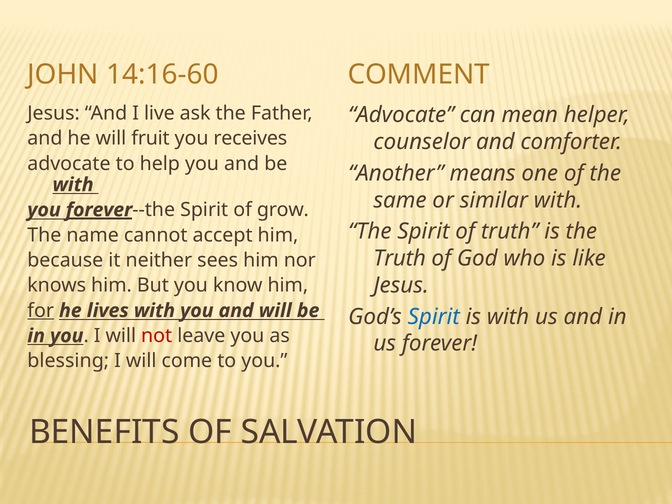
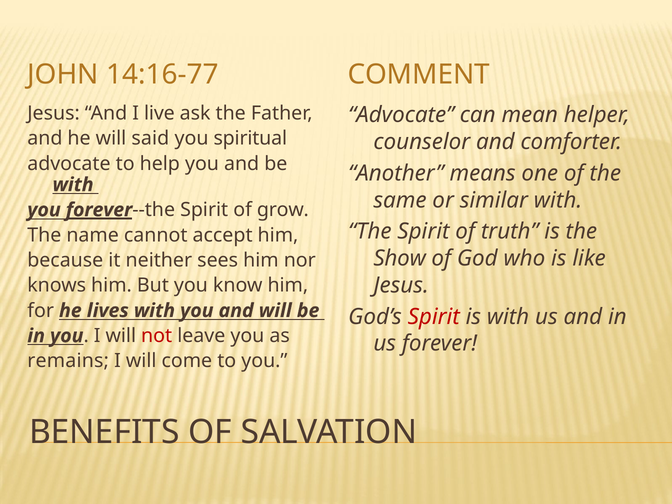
14:16-60: 14:16-60 -> 14:16-77
fruit: fruit -> said
receives: receives -> spiritual
Truth at (400, 258): Truth -> Show
for underline: present -> none
Spirit at (434, 317) colour: blue -> red
blessing: blessing -> remains
